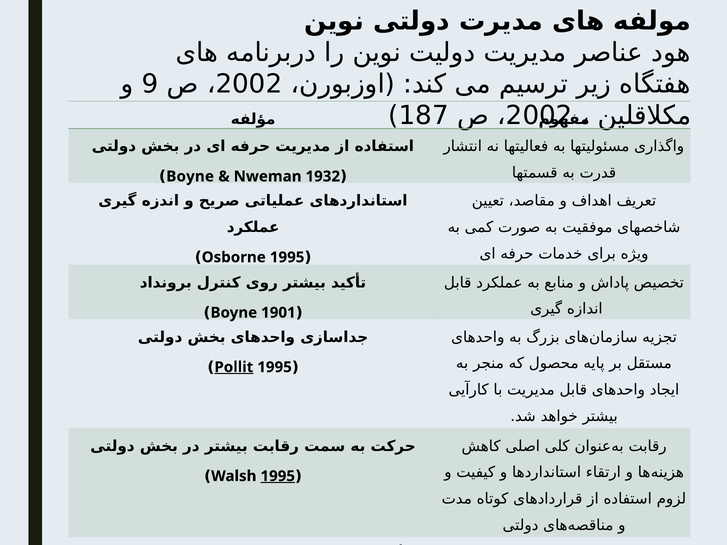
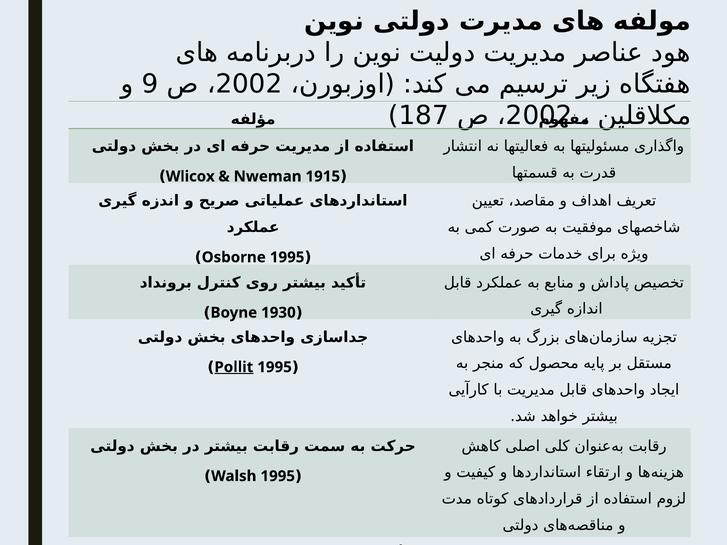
Boyne at (190, 176): Boyne -> Wlicox
1932: 1932 -> 1915
1901: 1901 -> 1930
1995 at (278, 476) underline: present -> none
